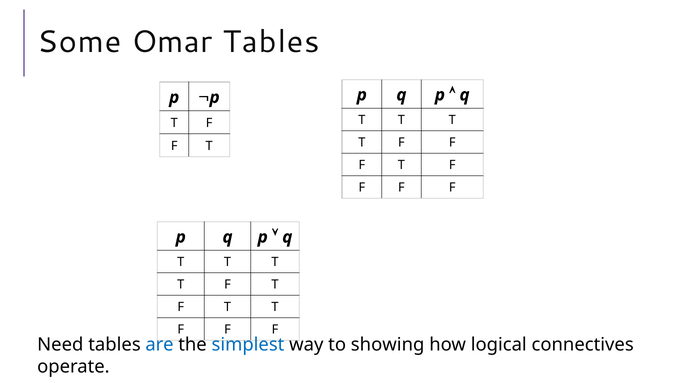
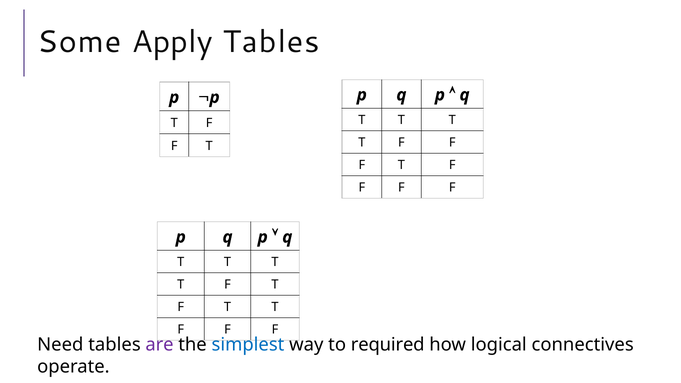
Omar: Omar -> Apply
are colour: blue -> purple
showing: showing -> required
